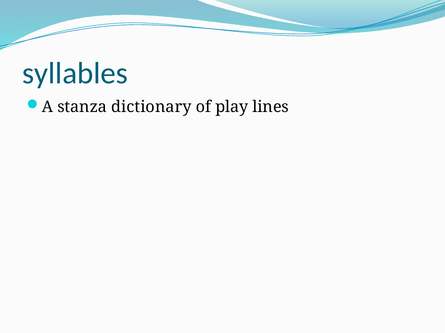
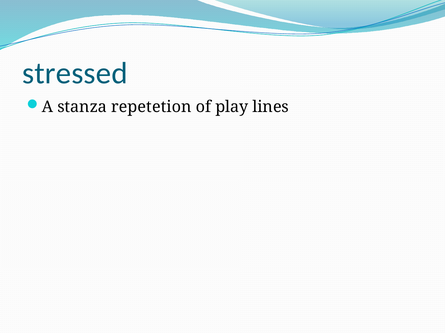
syllables: syllables -> stressed
dictionary: dictionary -> repetetion
